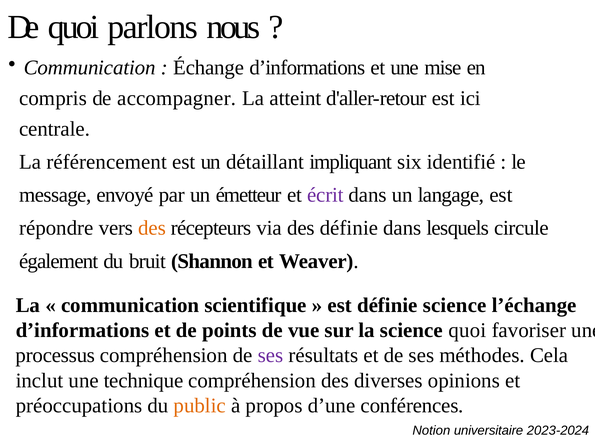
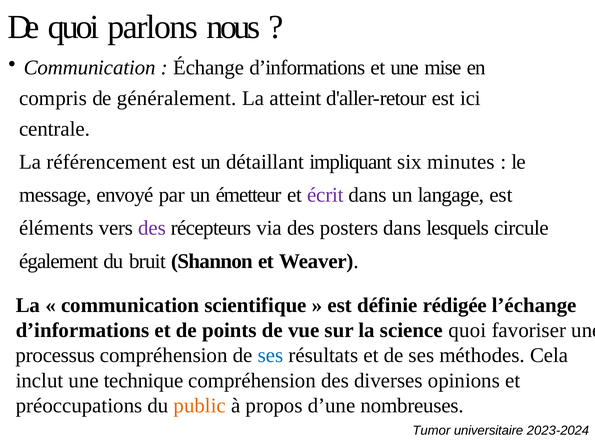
accompagner: accompagner -> généralement
identifié: identifié -> minutes
répondre: répondre -> éléments
des at (152, 228) colour: orange -> purple
des définie: définie -> posters
définie science: science -> rédigée
ses at (271, 356) colour: purple -> blue
conférences: conférences -> nombreuses
Notion: Notion -> Tumor
